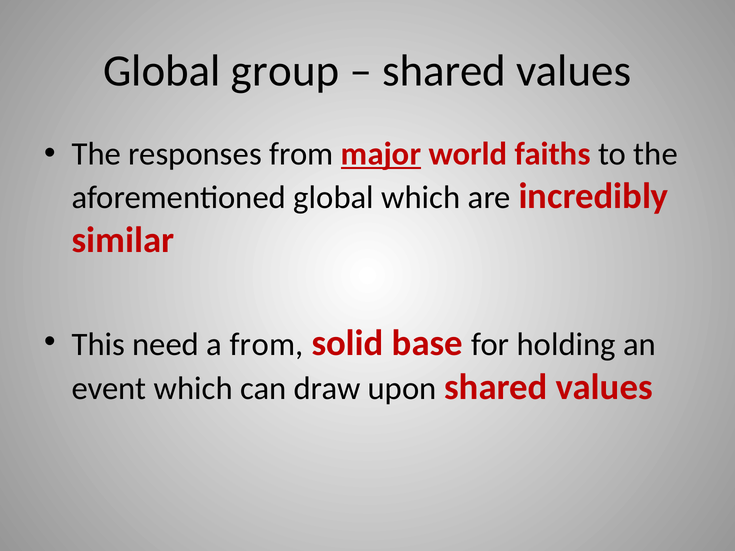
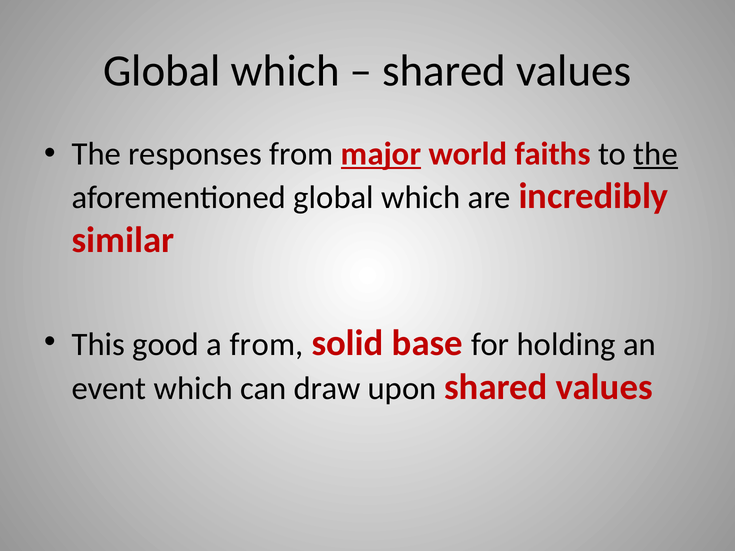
group at (285, 71): group -> which
the at (656, 154) underline: none -> present
need: need -> good
